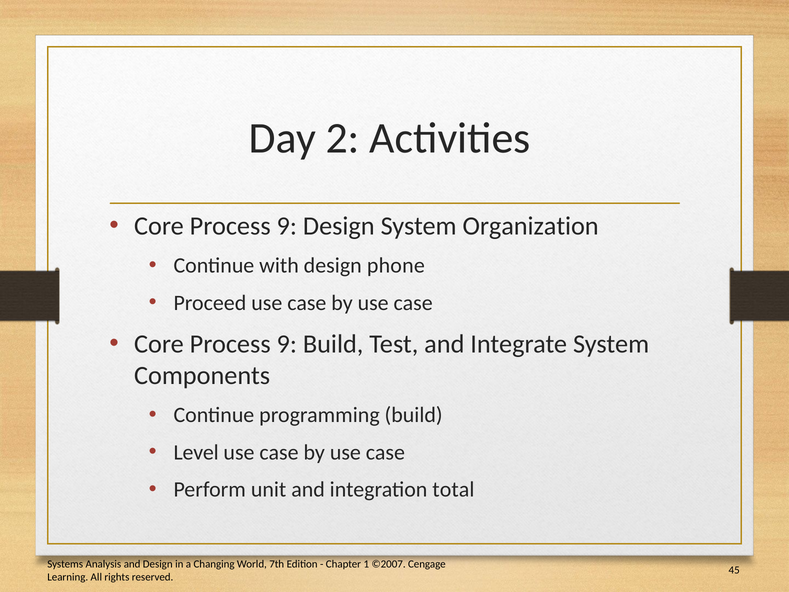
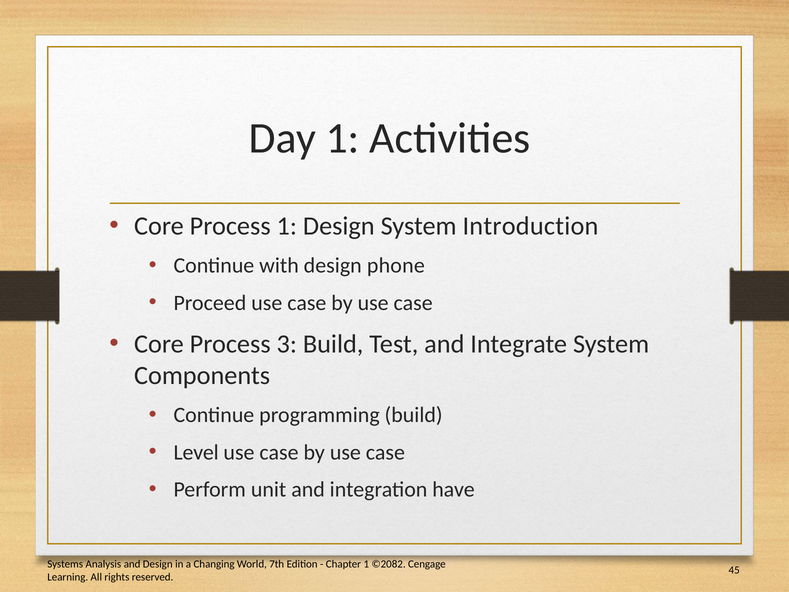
Day 2: 2 -> 1
9 at (287, 226): 9 -> 1
Organization: Organization -> Introduction
9 at (287, 344): 9 -> 3
total: total -> have
©2007: ©2007 -> ©2082
